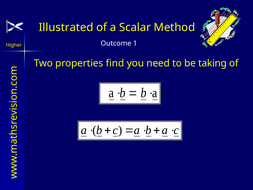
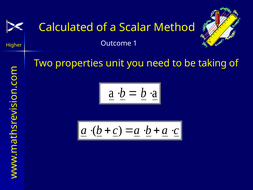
Illustrated: Illustrated -> Calculated
find: find -> unit
